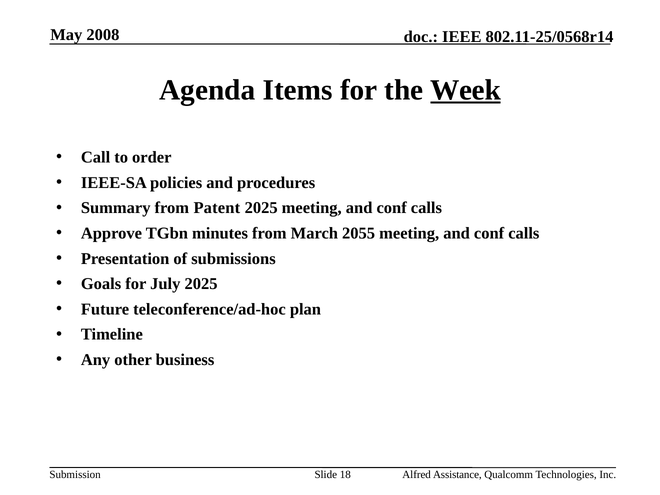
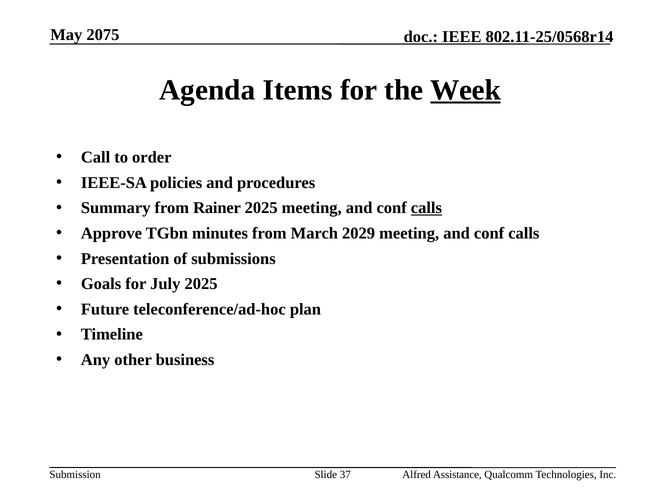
2008: 2008 -> 2075
Patent: Patent -> Rainer
calls at (426, 208) underline: none -> present
2055: 2055 -> 2029
18: 18 -> 37
